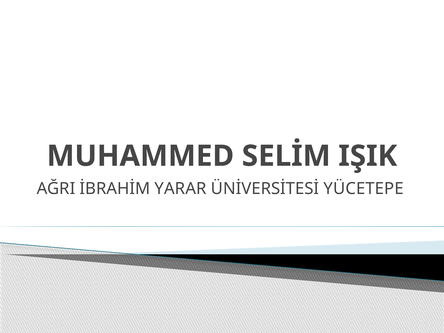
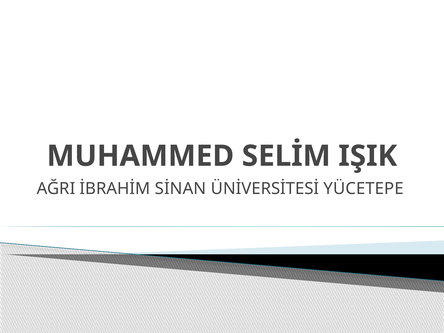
YARAR: YARAR -> SİNAN
